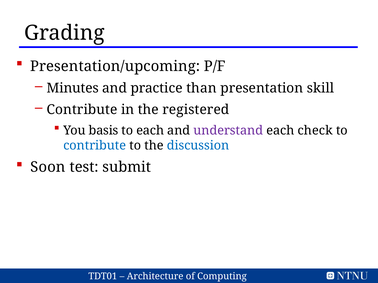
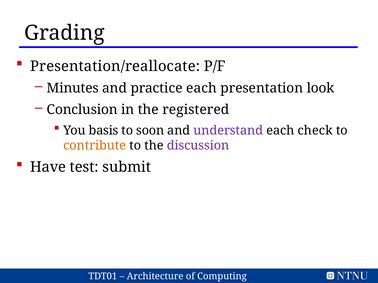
Presentation/upcoming: Presentation/upcoming -> Presentation/reallocate
practice than: than -> each
skill: skill -> look
Contribute at (82, 110): Contribute -> Conclusion
to each: each -> soon
contribute at (95, 146) colour: blue -> orange
discussion colour: blue -> purple
Soon: Soon -> Have
